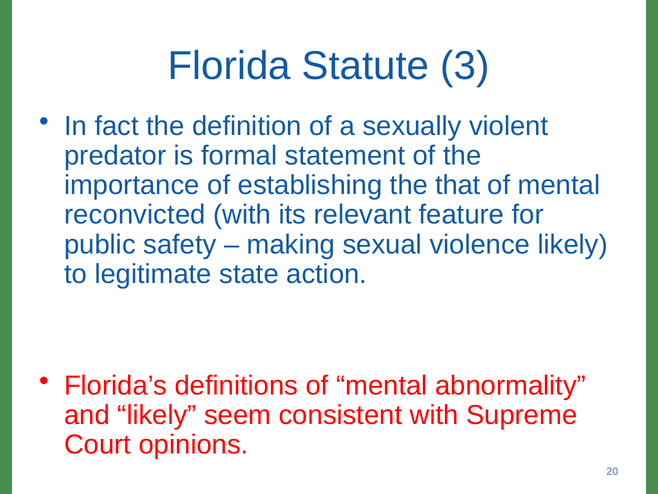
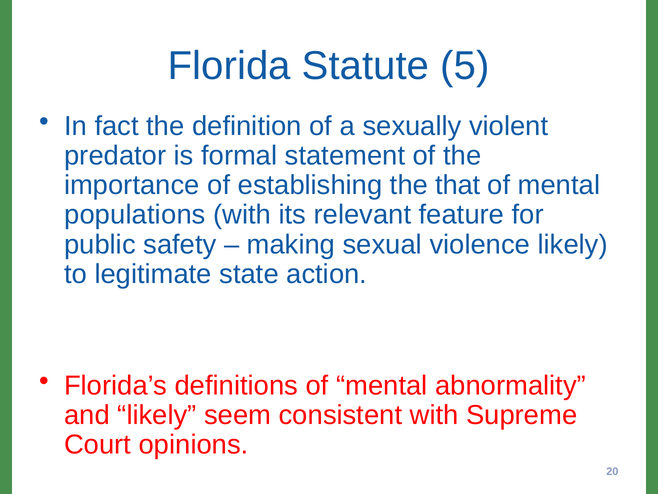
3: 3 -> 5
reconvicted: reconvicted -> populations
